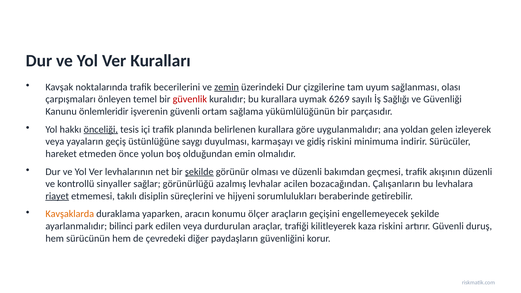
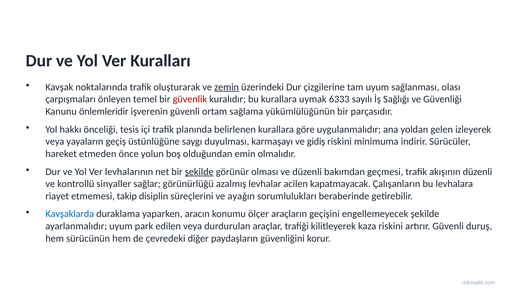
becerilerini: becerilerini -> oluşturarak
6269: 6269 -> 6333
önceliği underline: present -> none
bozacağından: bozacağından -> kapatmayacak
riayet underline: present -> none
takılı: takılı -> takip
hijyeni: hijyeni -> ayağın
Kavşaklarda colour: orange -> blue
ayarlanmalıdır bilinci: bilinci -> uyum
